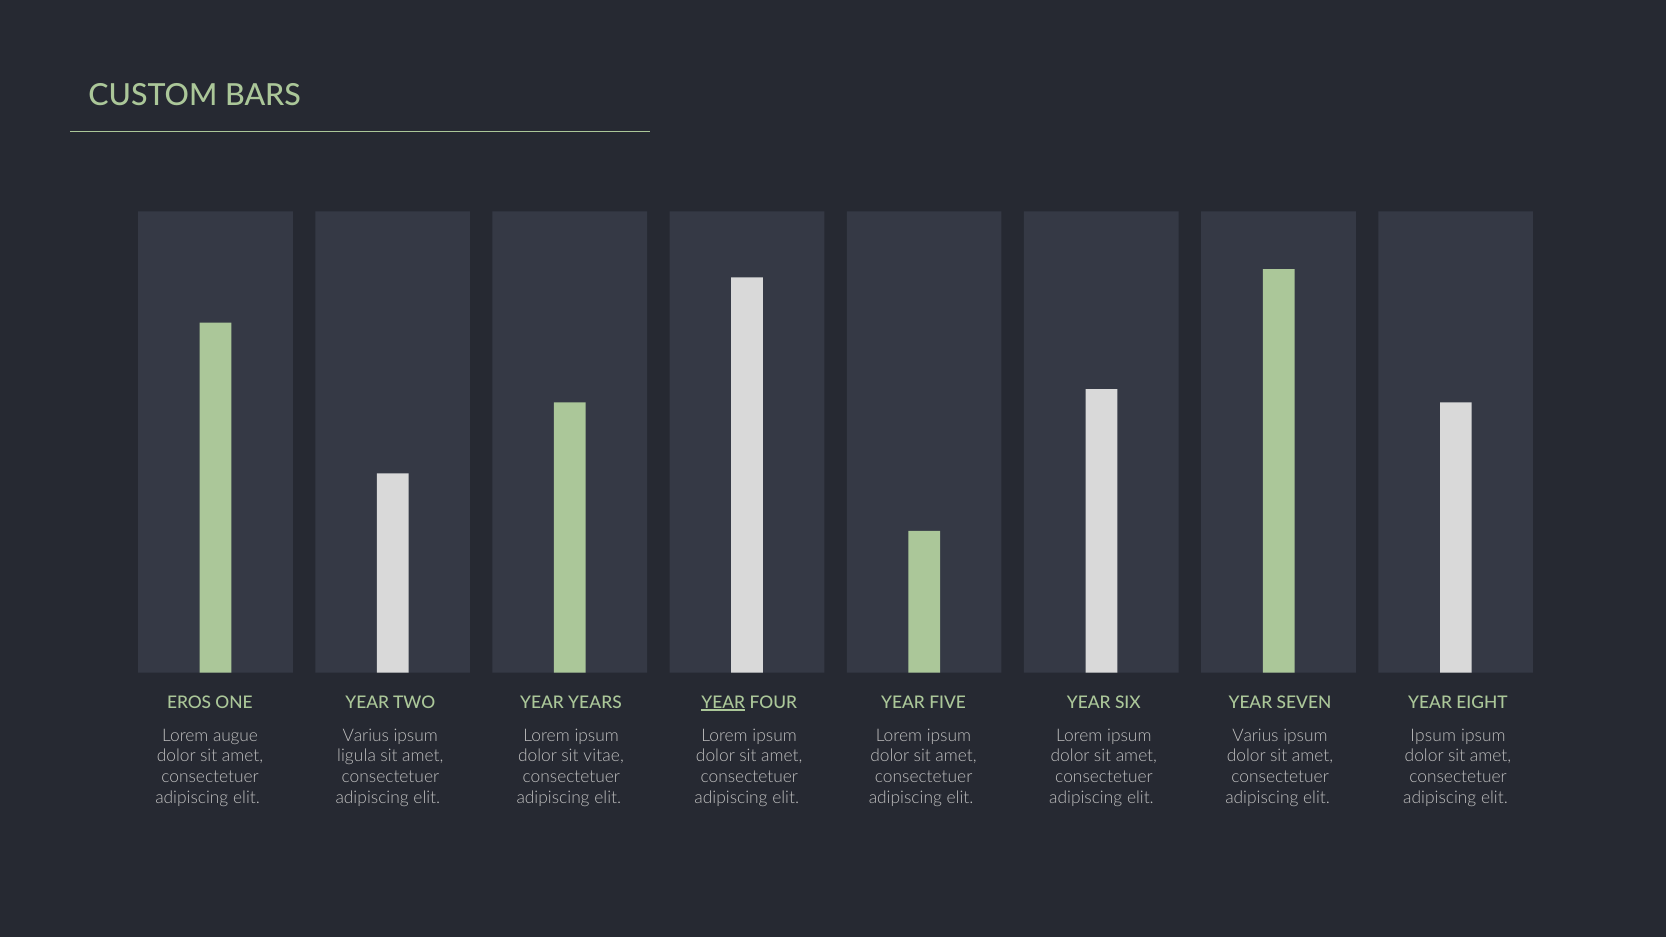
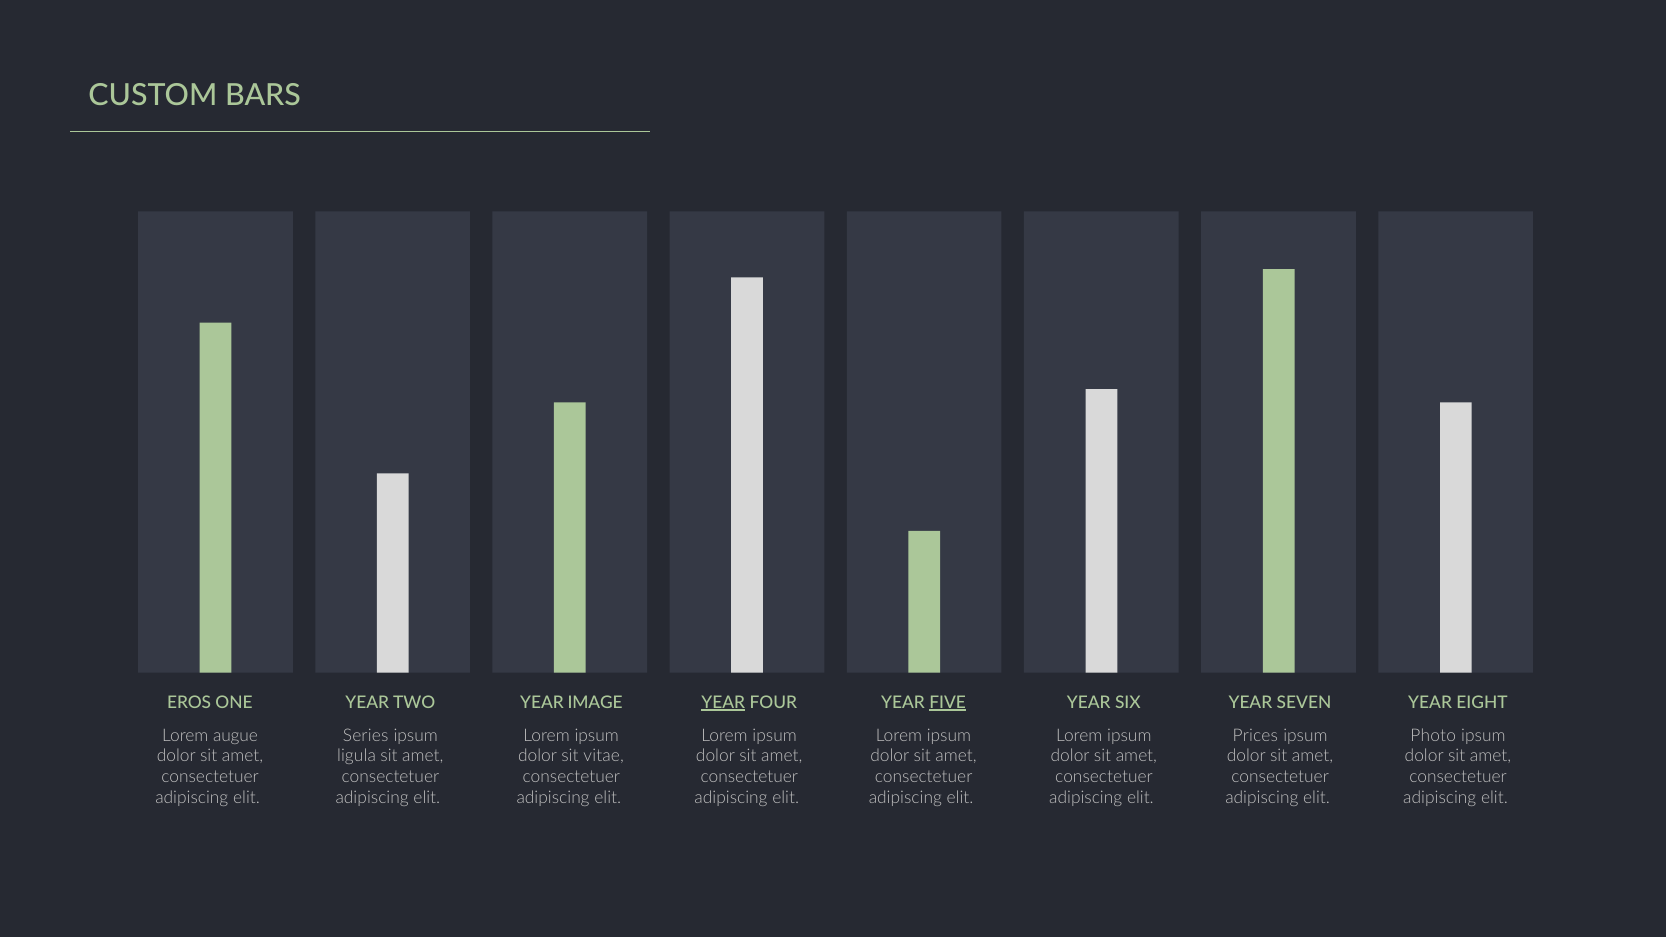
YEARS: YEARS -> IMAGE
FIVE underline: none -> present
Varius at (366, 736): Varius -> Series
Varius at (1255, 736): Varius -> Prices
Ipsum at (1433, 736): Ipsum -> Photo
